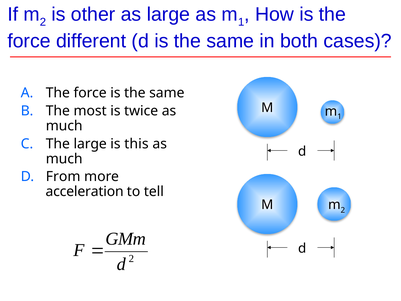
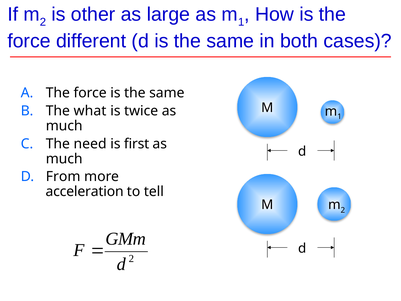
most: most -> what
The large: large -> need
this: this -> first
